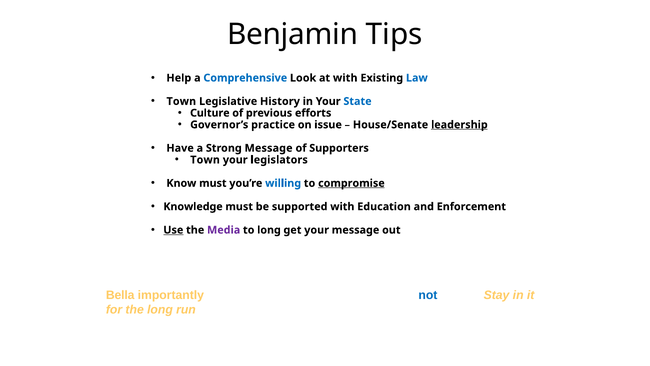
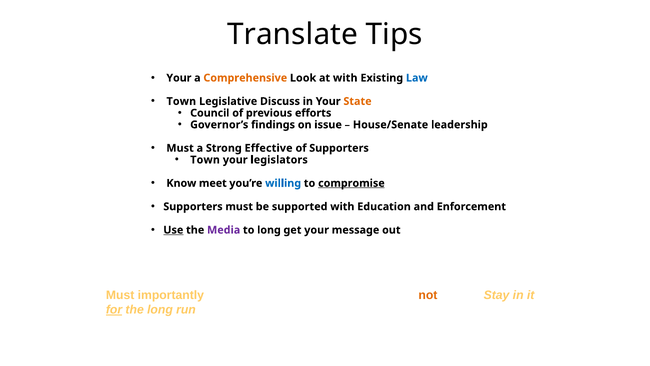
Benjamin: Benjamin -> Translate
Help at (179, 78): Help -> Your
Comprehensive colour: blue -> orange
History: History -> Discuss
State colour: blue -> orange
Culture: Culture -> Council
practice: practice -> findings
leadership underline: present -> none
Have at (180, 148): Have -> Must
Strong Message: Message -> Effective
Know must: must -> meet
Knowledge at (193, 206): Knowledge -> Supporters
Bella at (120, 295): Bella -> Must
not colour: blue -> orange
for underline: none -> present
